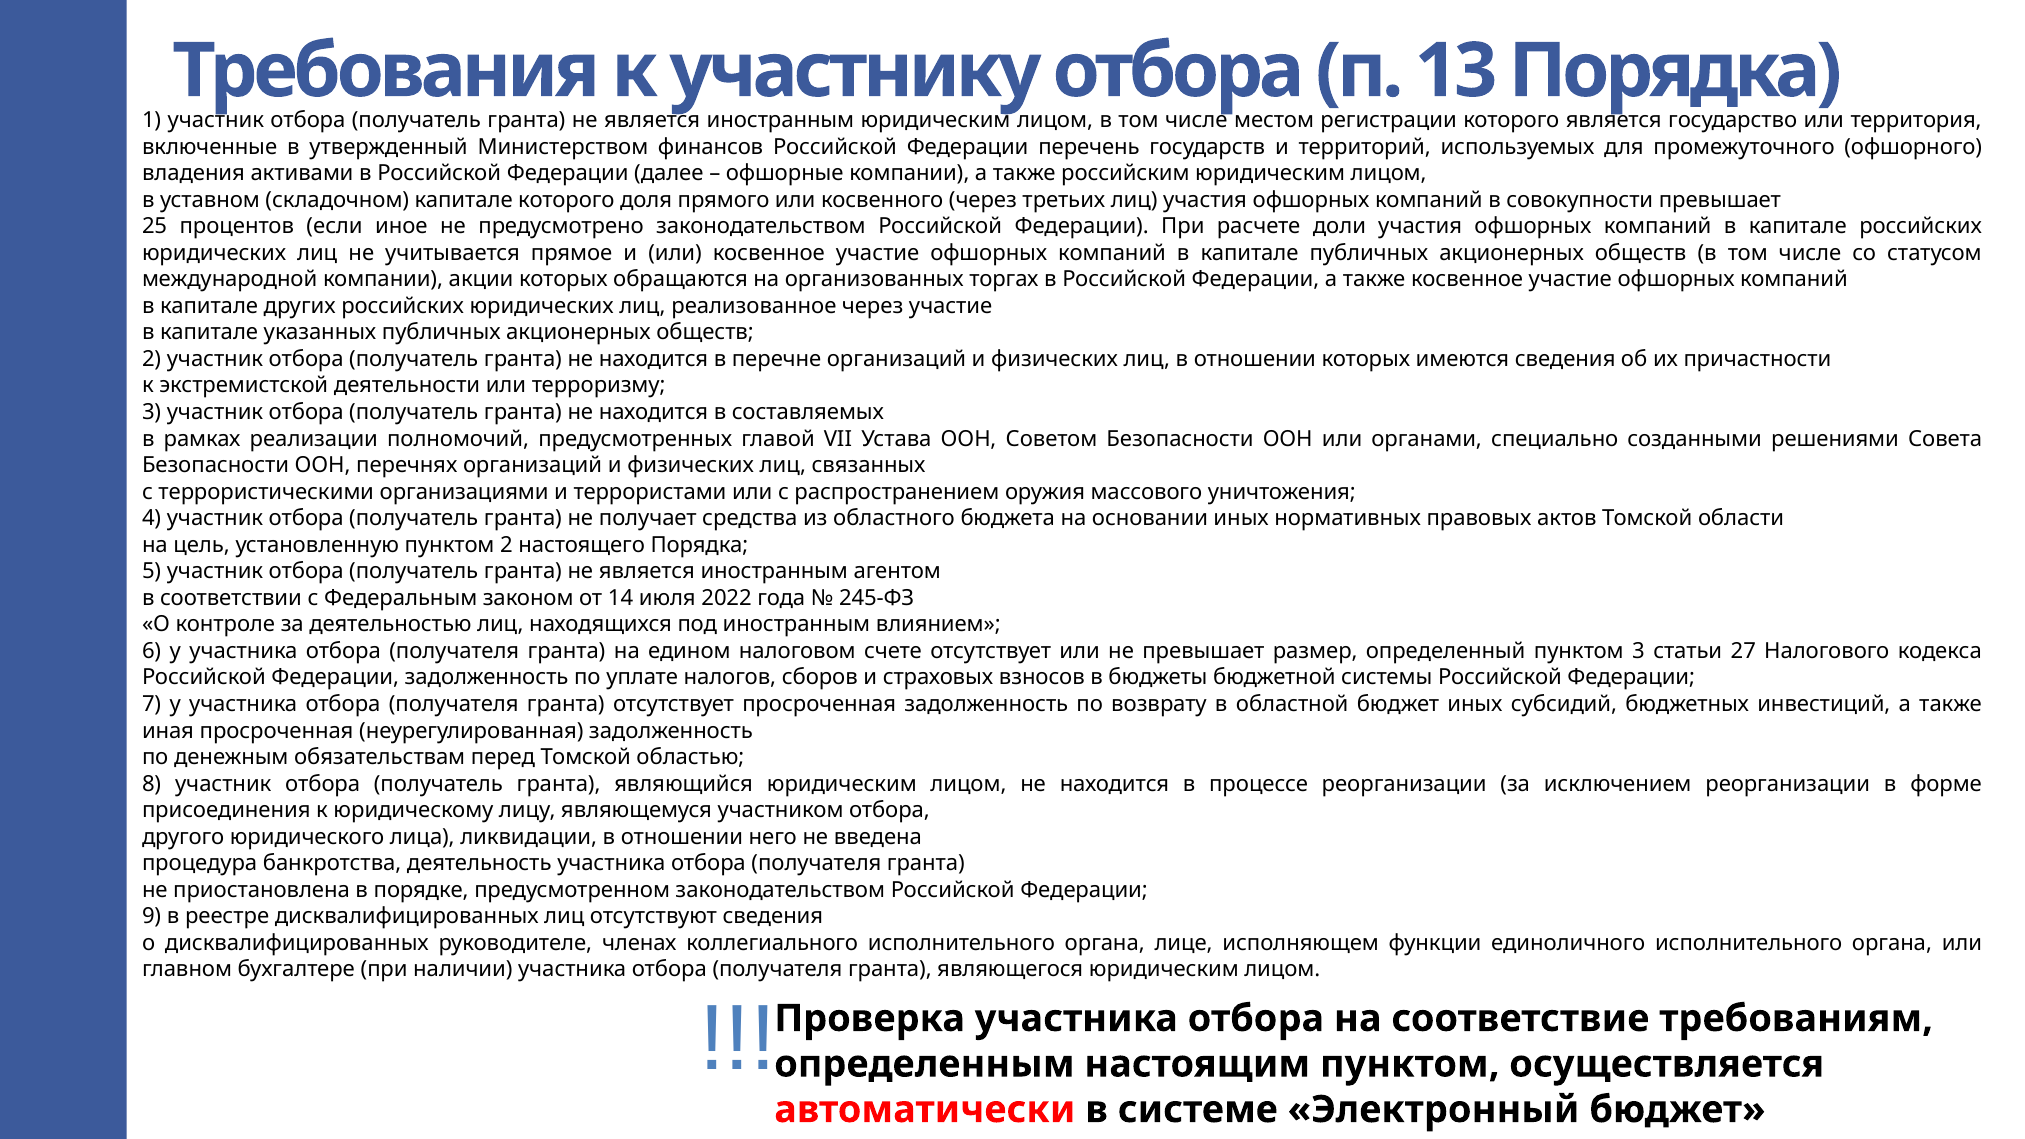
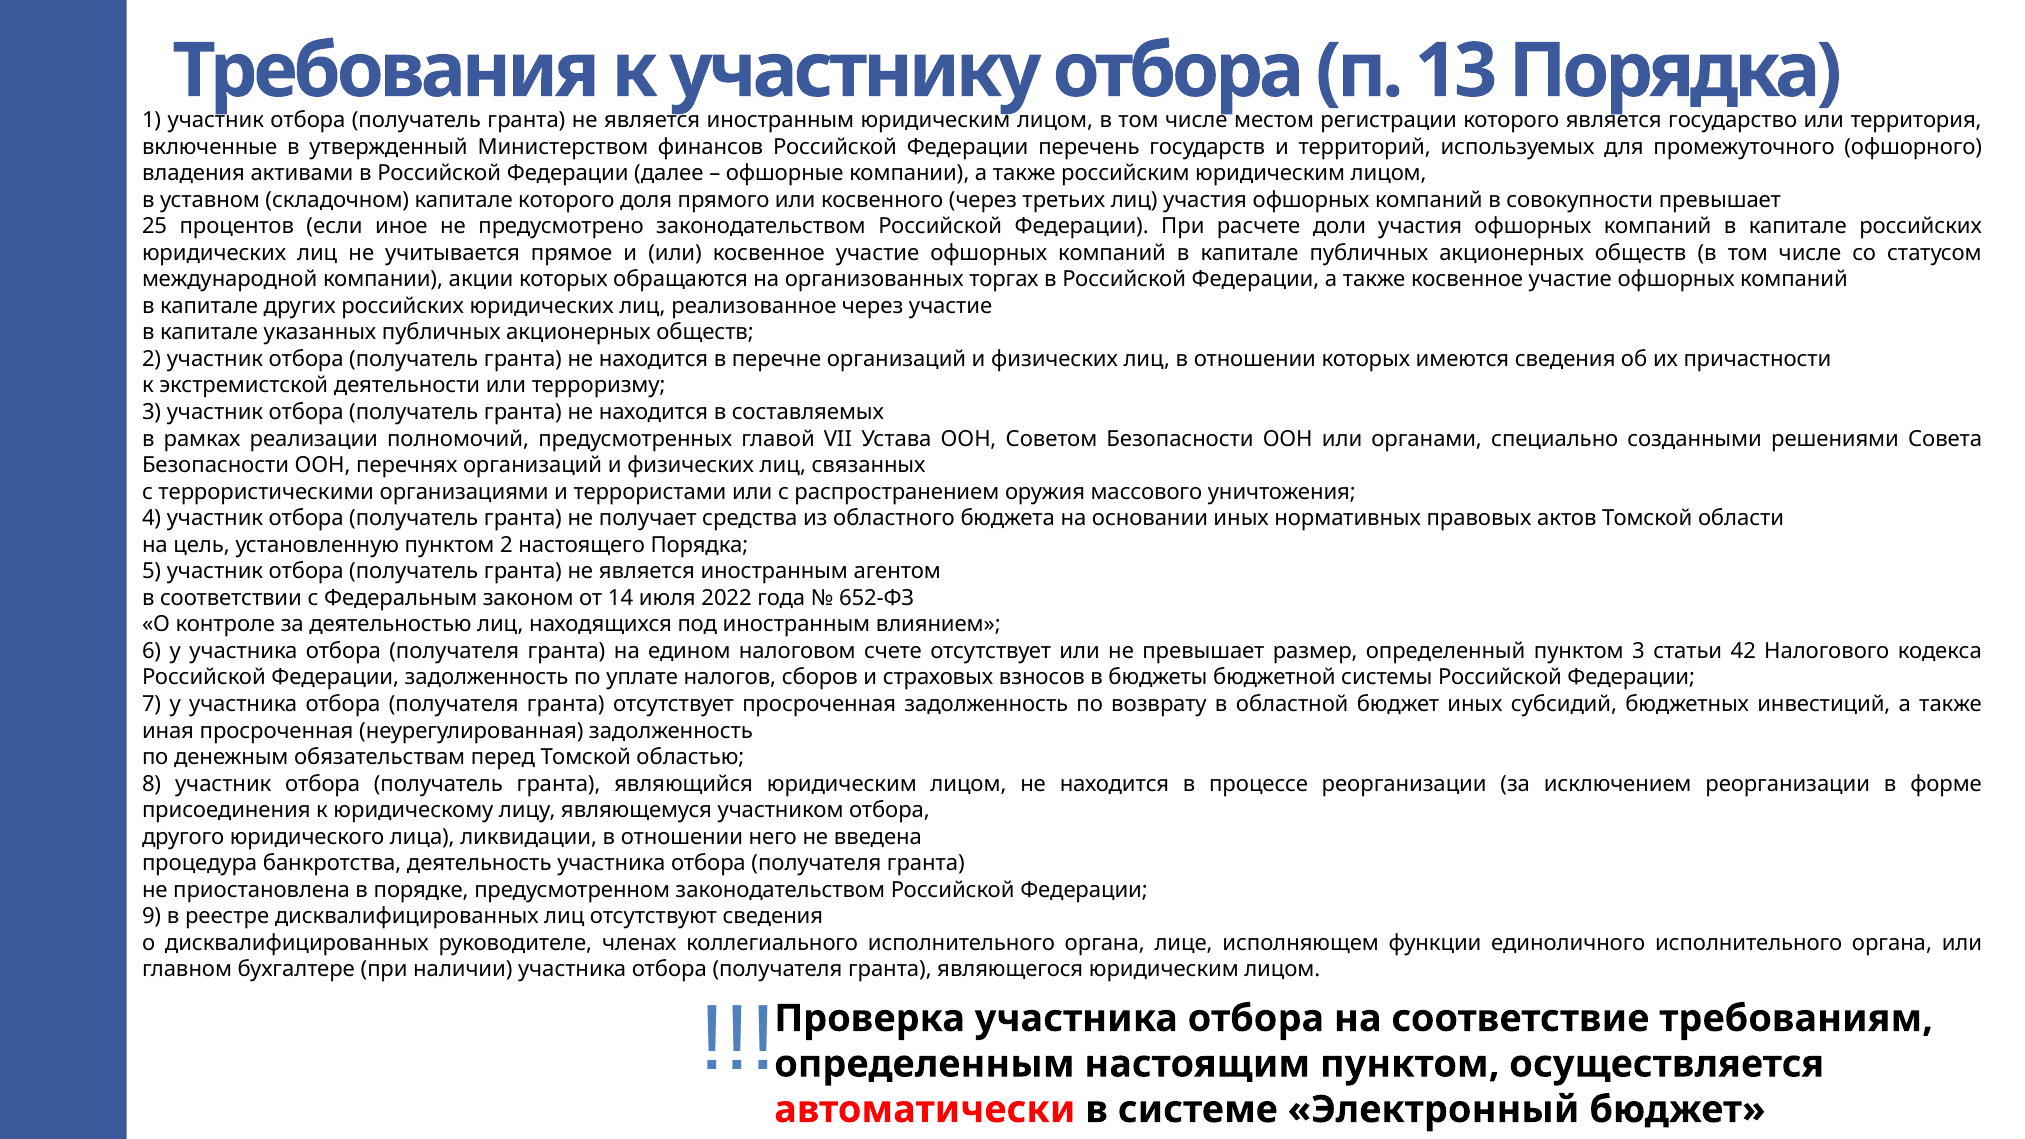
245-ФЗ: 245-ФЗ -> 652-ФЗ
27: 27 -> 42
